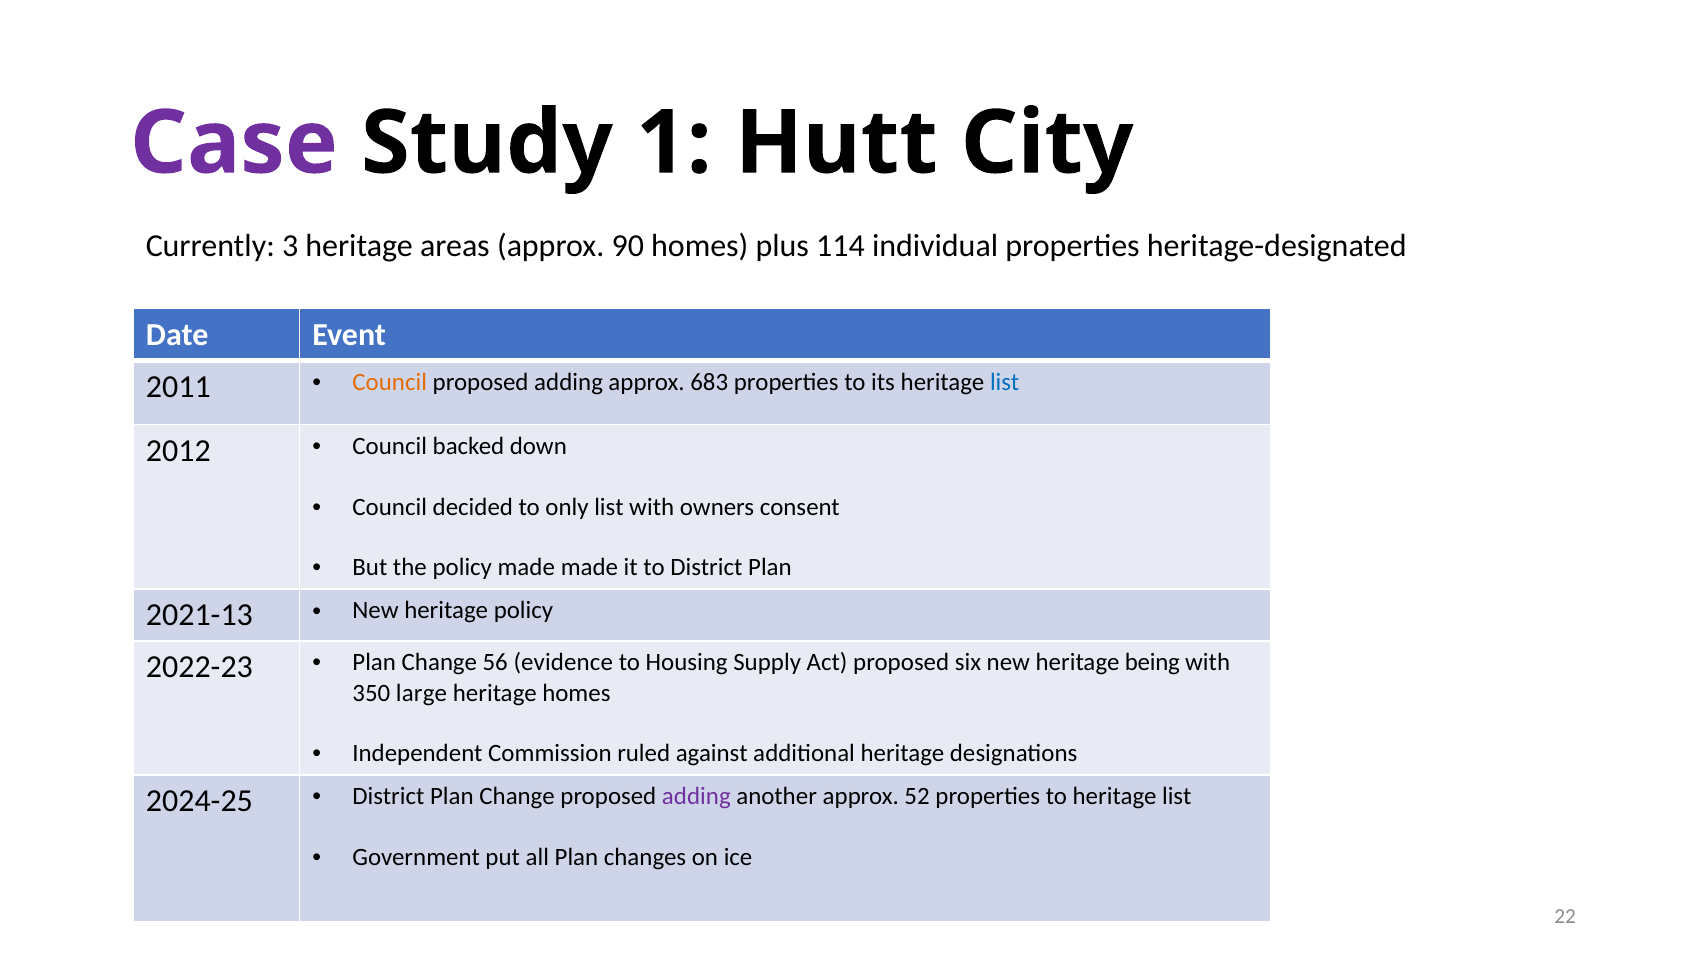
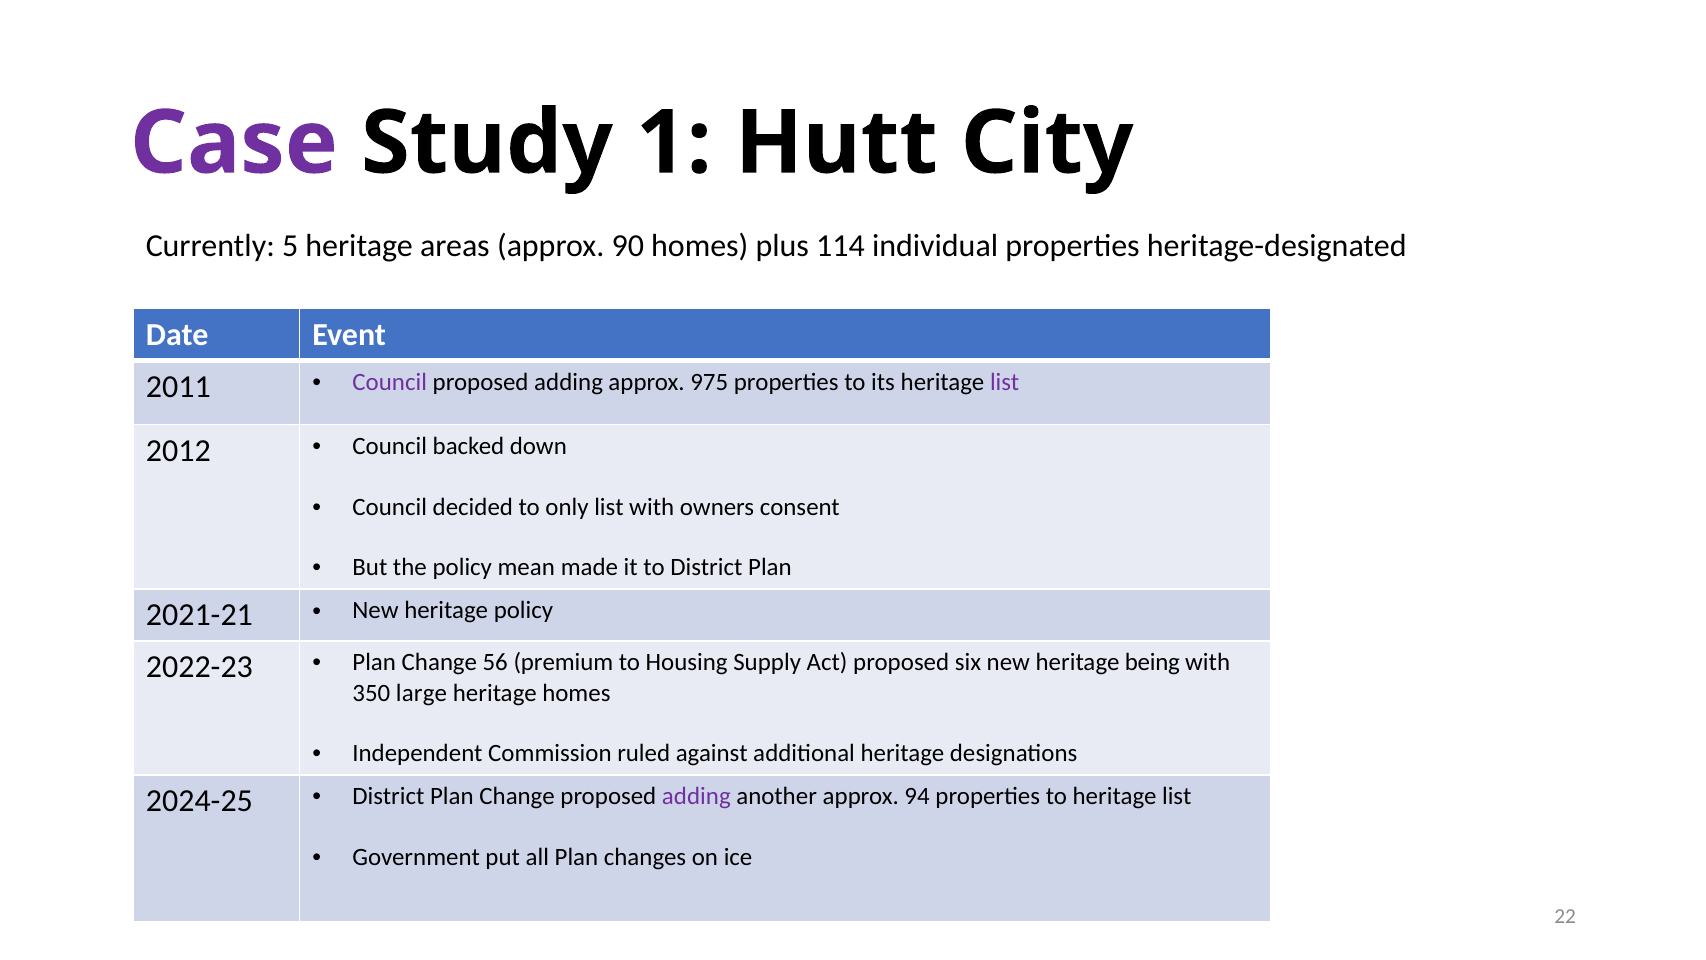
3: 3 -> 5
Council at (390, 382) colour: orange -> purple
683: 683 -> 975
list at (1005, 382) colour: blue -> purple
policy made: made -> mean
2021-13: 2021-13 -> 2021-21
evidence: evidence -> premium
52: 52 -> 94
